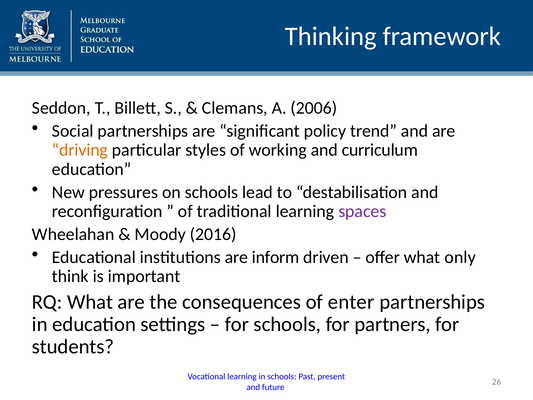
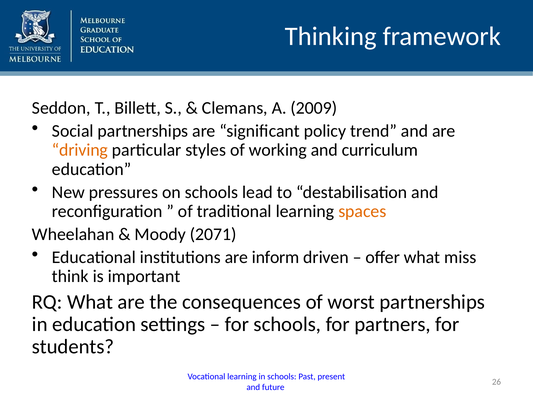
2006: 2006 -> 2009
spaces colour: purple -> orange
2016: 2016 -> 2071
only: only -> miss
enter: enter -> worst
